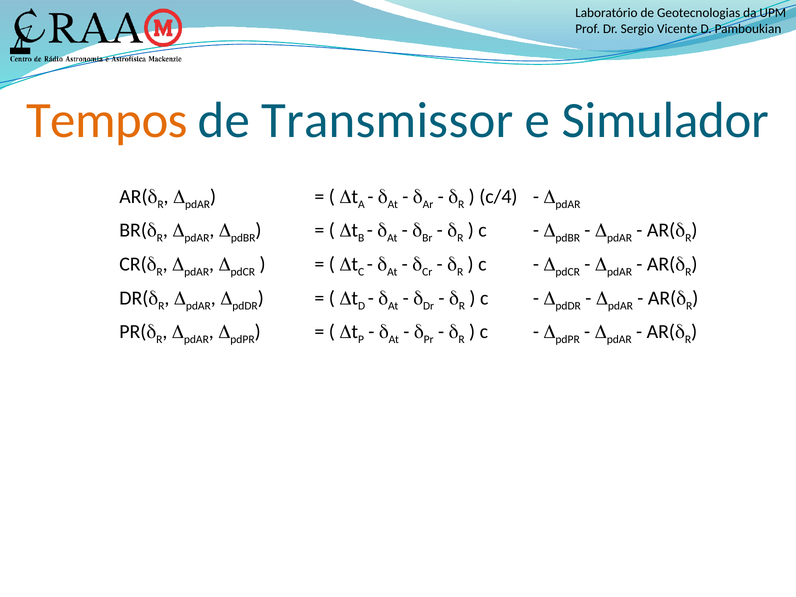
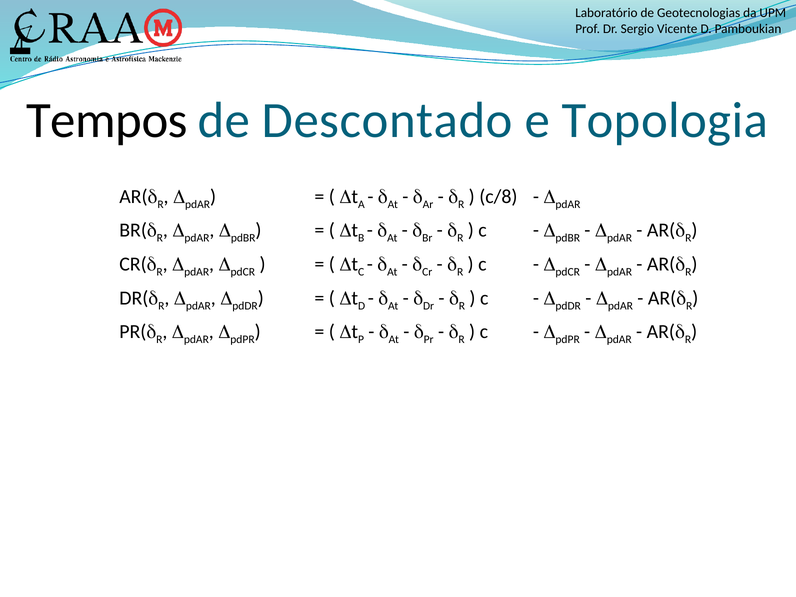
Tempos colour: orange -> black
Transmissor: Transmissor -> Descontado
Simulador: Simulador -> Topologia
c/4: c/4 -> c/8
